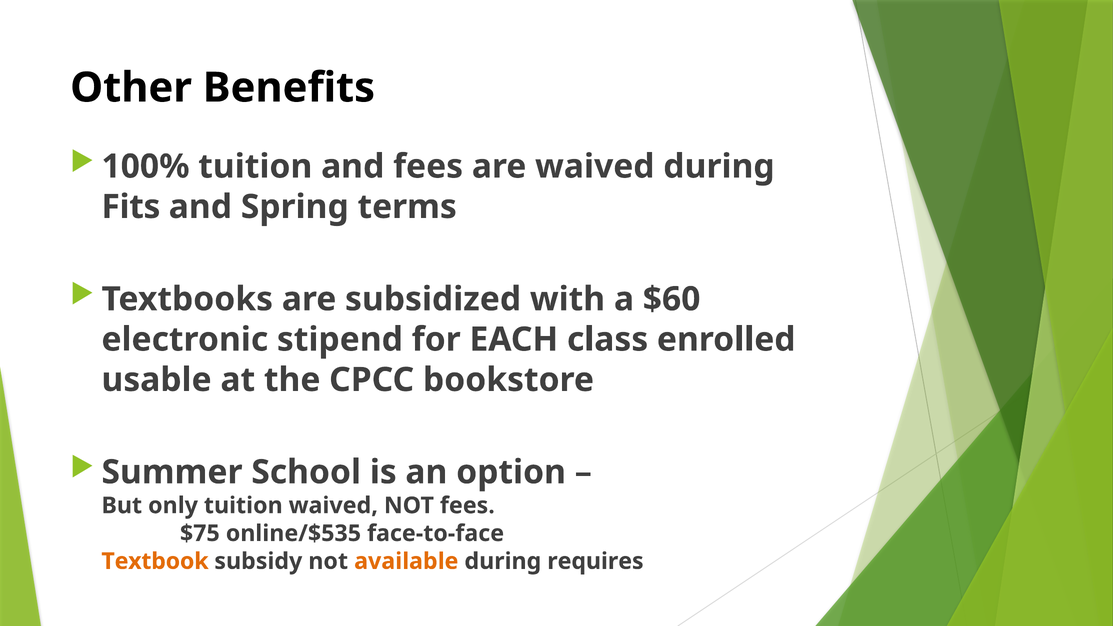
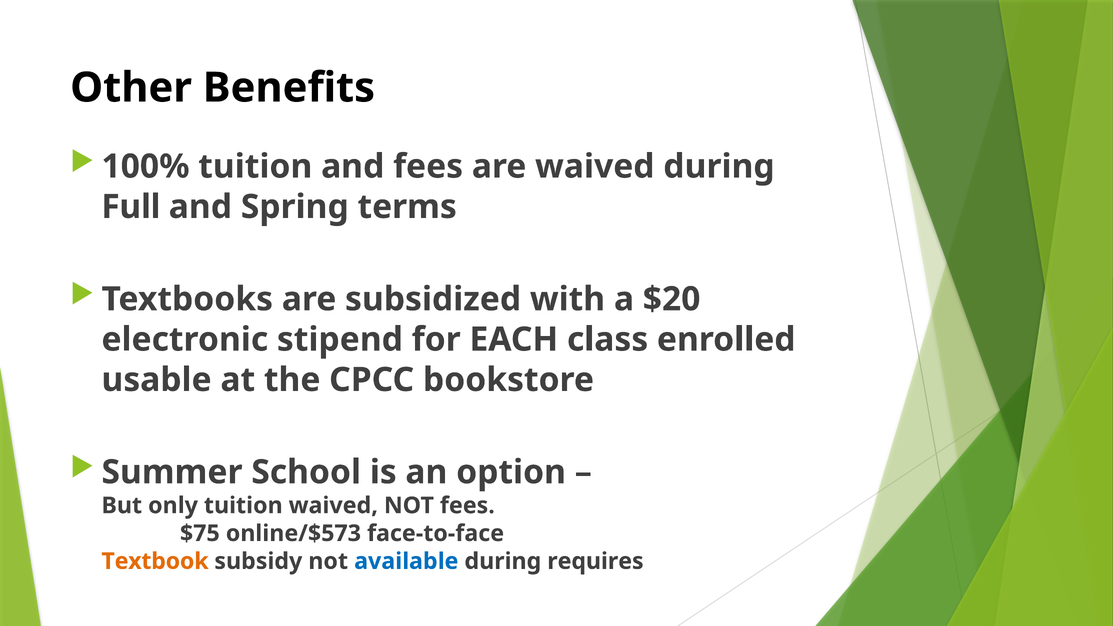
Fits: Fits -> Full
$60: $60 -> $20
online/$535: online/$535 -> online/$573
available colour: orange -> blue
